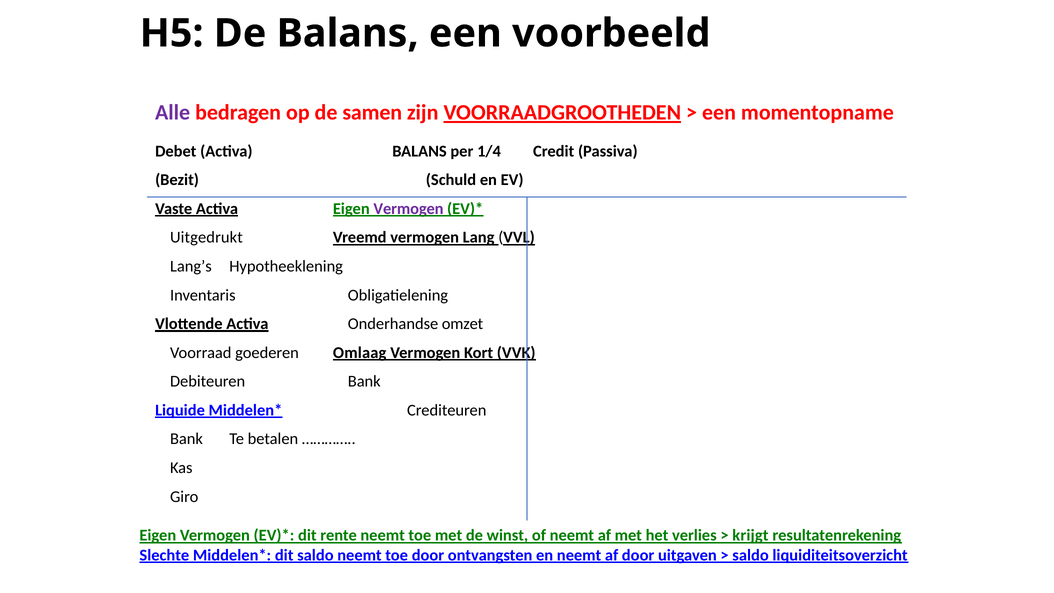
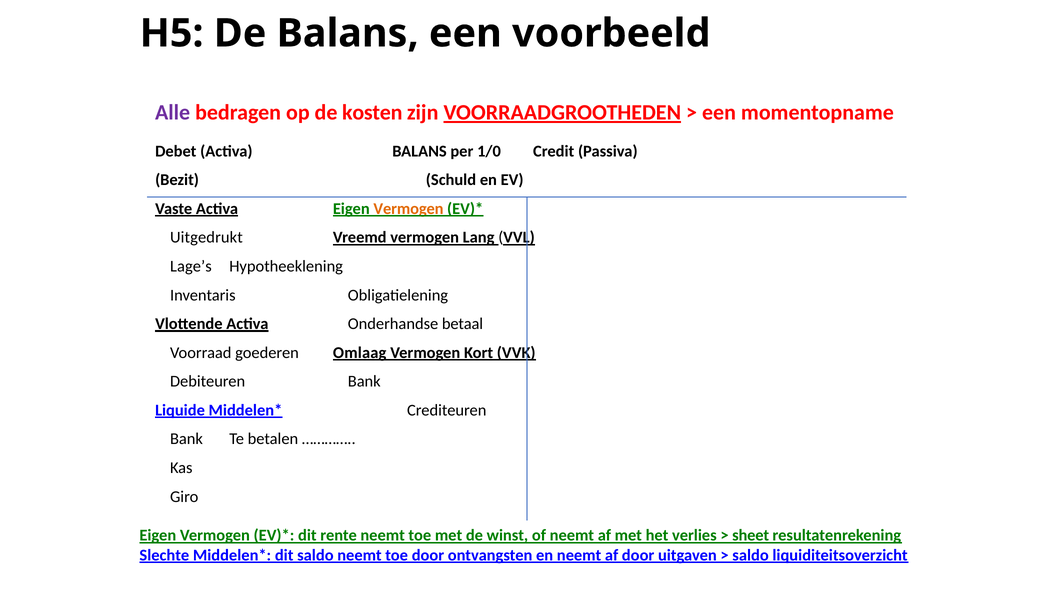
samen: samen -> kosten
1/4: 1/4 -> 1/0
Vermogen at (408, 209) colour: purple -> orange
Lang’s: Lang’s -> Lage’s
omzet: omzet -> betaal
krijgt: krijgt -> sheet
